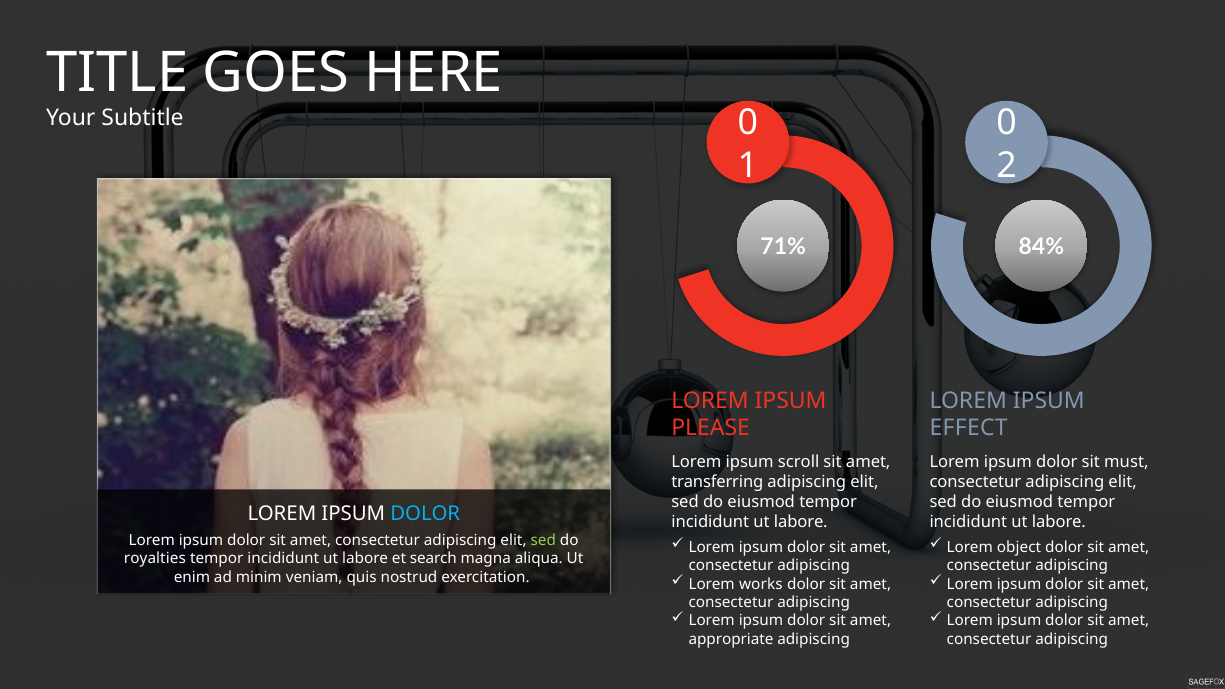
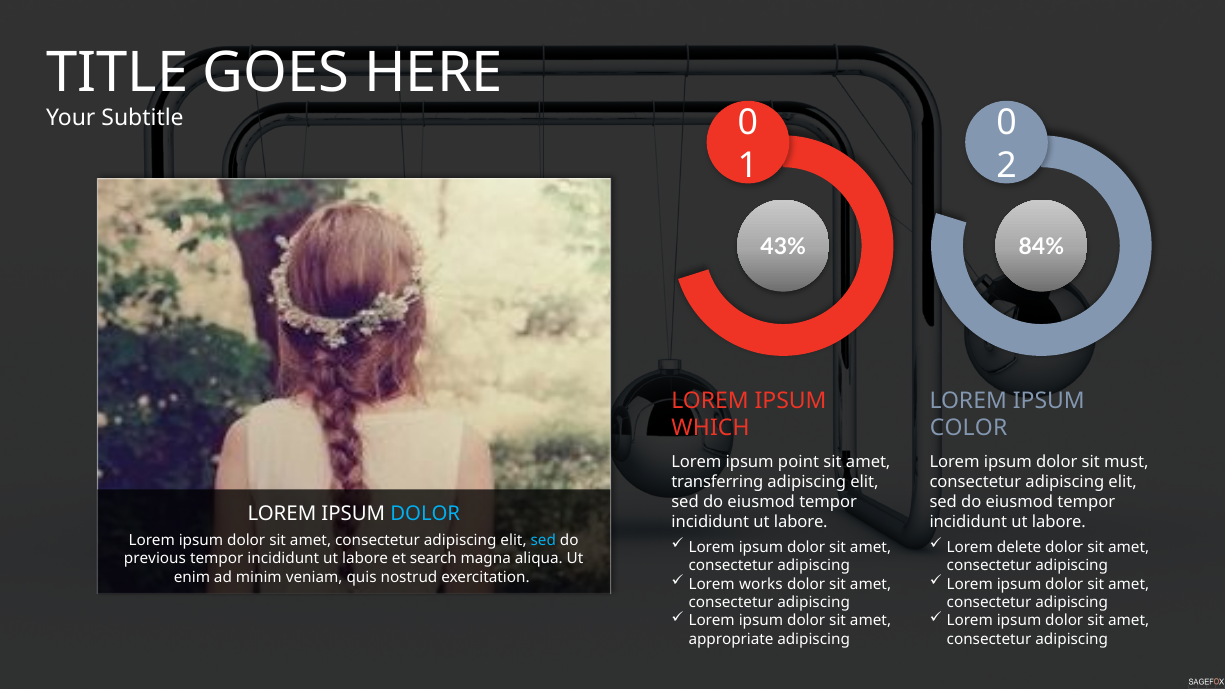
71%: 71% -> 43%
PLEASE: PLEASE -> WHICH
EFFECT: EFFECT -> COLOR
scroll: scroll -> point
sed at (543, 541) colour: light green -> light blue
object: object -> delete
royalties: royalties -> previous
